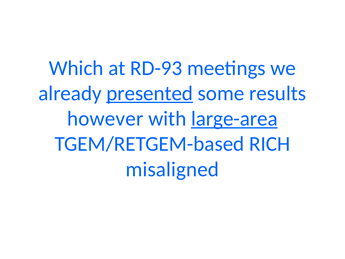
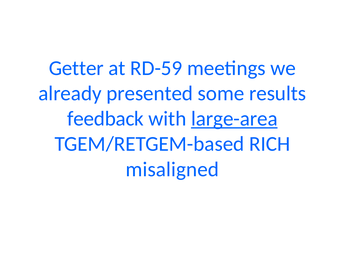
Which: Which -> Getter
RD-93: RD-93 -> RD-59
presented underline: present -> none
however: however -> feedback
